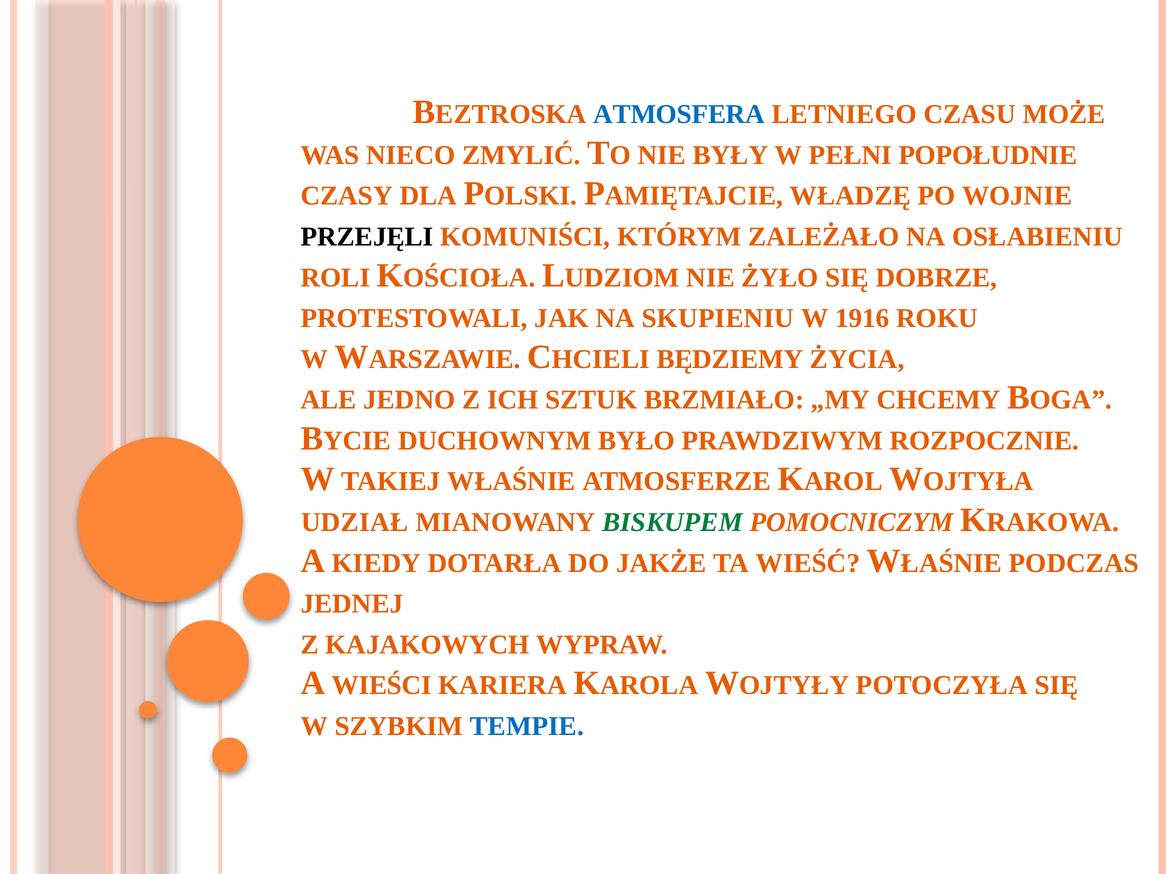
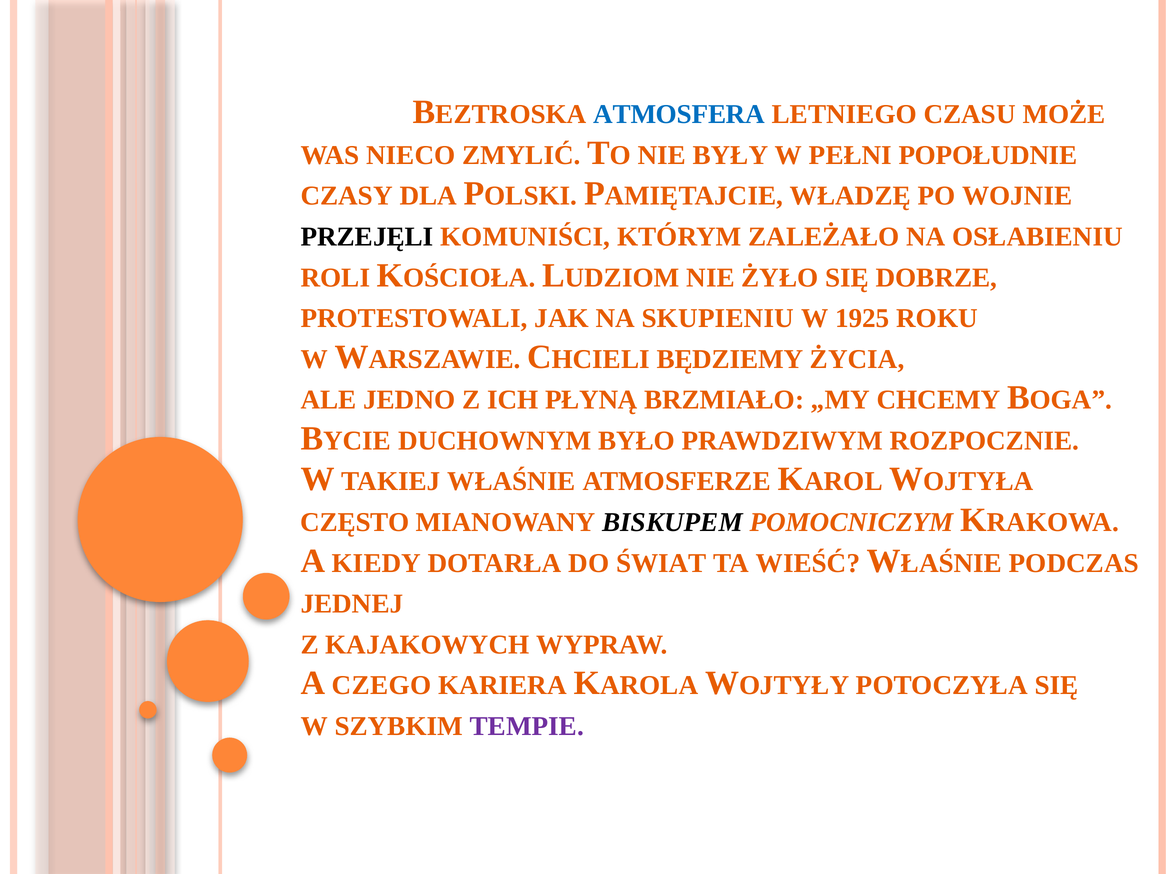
1916: 1916 -> 1925
SZTUK: SZTUK -> PŁYNĄ
UDZIAŁ: UDZIAŁ -> CZĘSTO
BISKUPEM colour: green -> black
JAKŻE: JAKŻE -> ŚWIAT
WIEŚCI: WIEŚCI -> CZEGO
TEMPIE colour: blue -> purple
